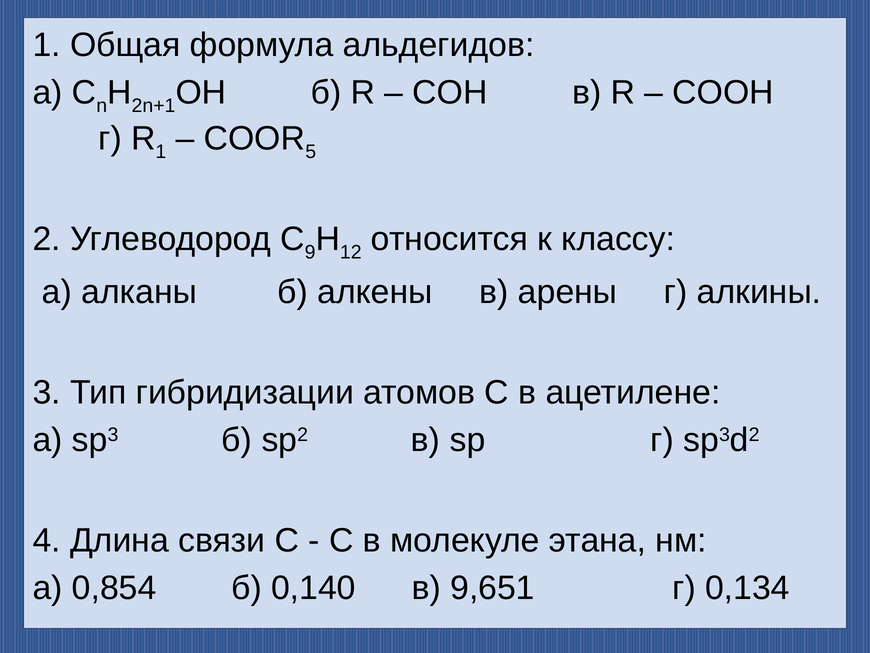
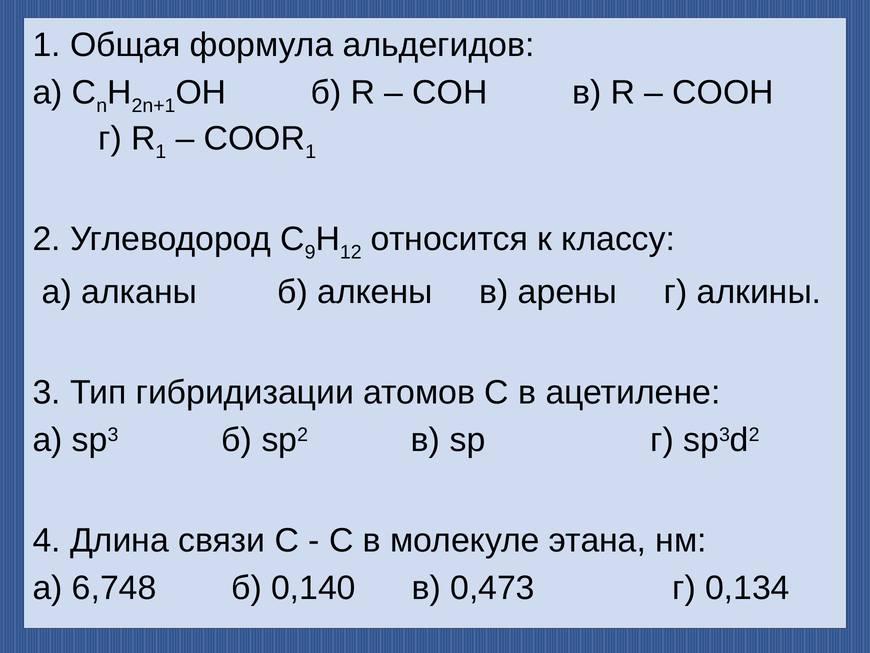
5 at (311, 152): 5 -> 1
0,854: 0,854 -> 6,748
9,651: 9,651 -> 0,473
